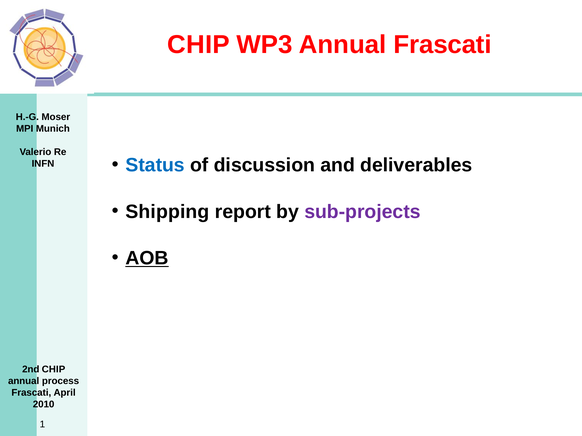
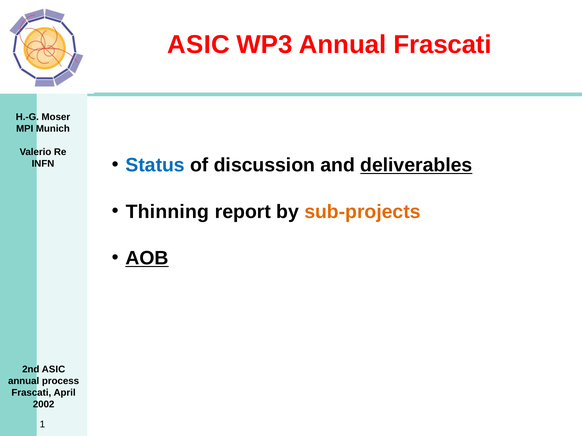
CHIP at (199, 45): CHIP -> ASIC
deliverables underline: none -> present
Shipping: Shipping -> Thinning
sub-projects colour: purple -> orange
2nd CHIP: CHIP -> ASIC
2010: 2010 -> 2002
